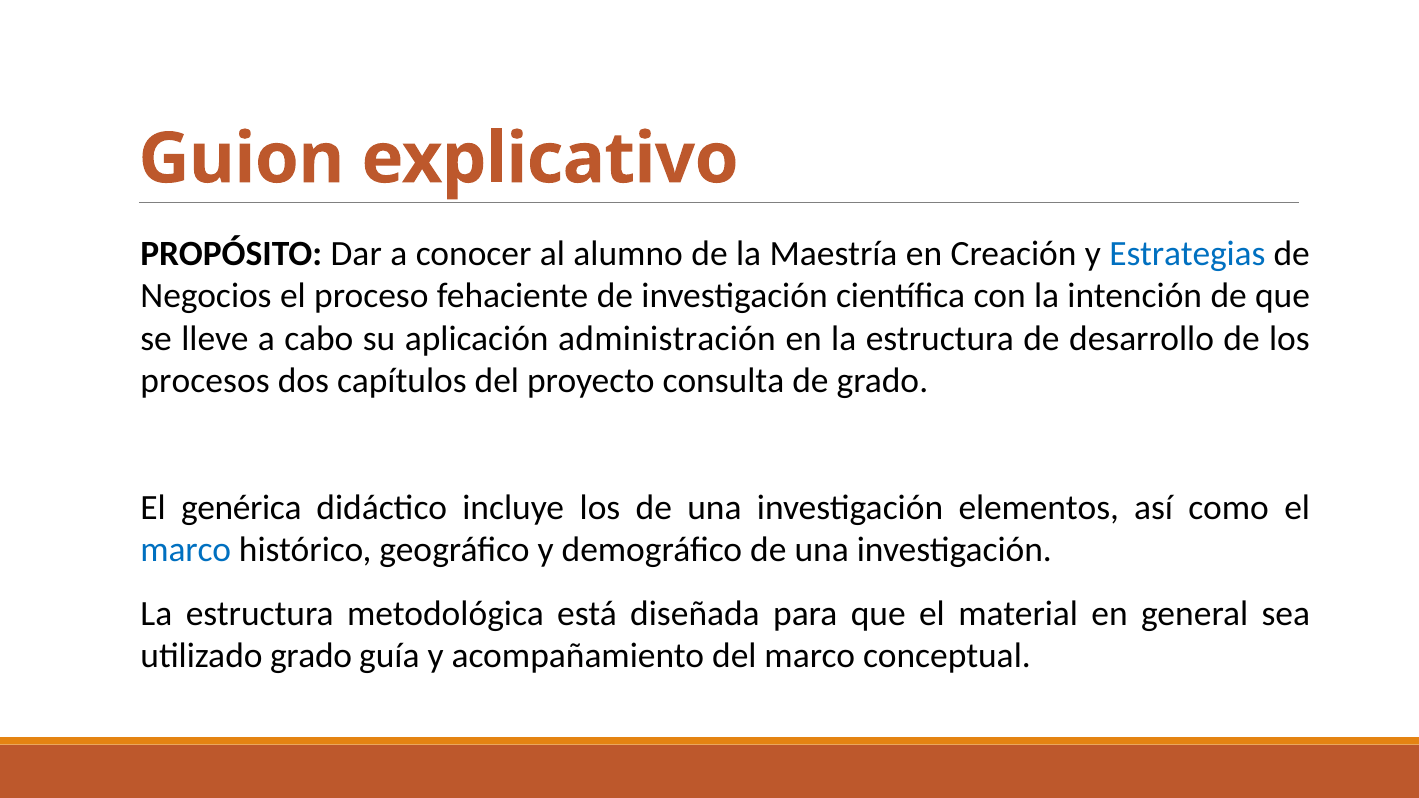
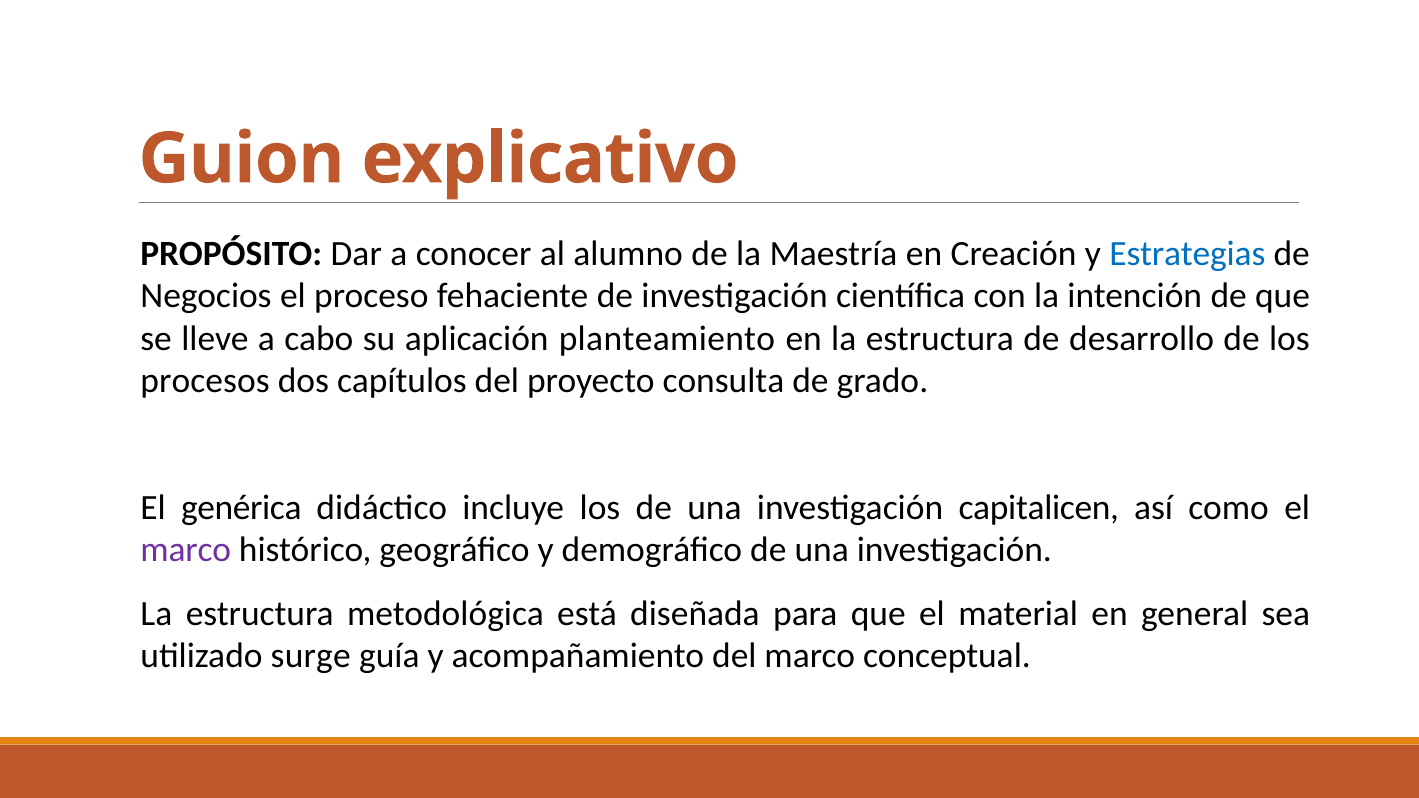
administración: administración -> planteamiento
elementos: elementos -> capitalicen
marco at (186, 550) colour: blue -> purple
utilizado grado: grado -> surge
